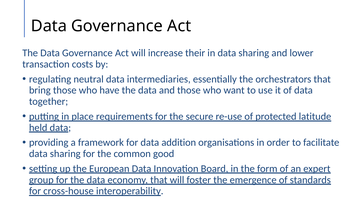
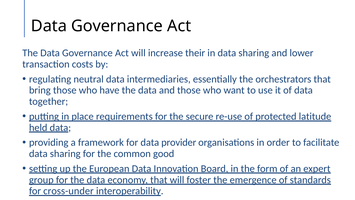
addition: addition -> provider
cross-house: cross-house -> cross-under
